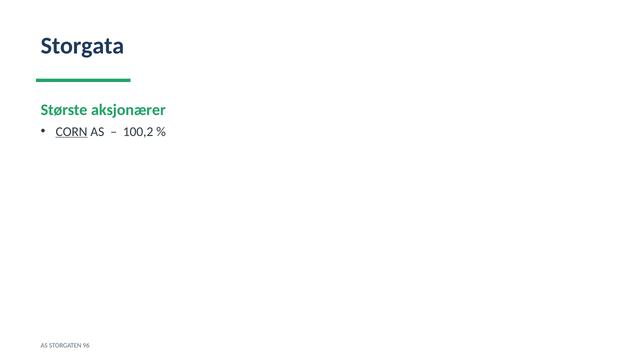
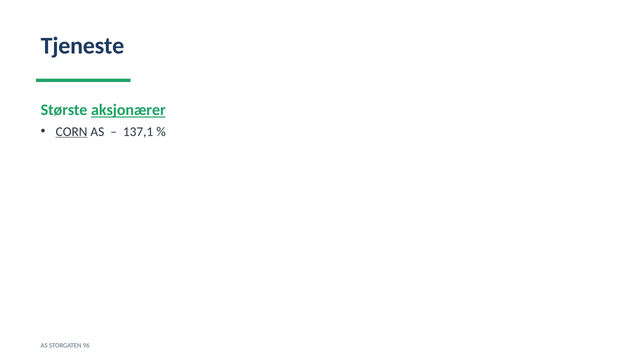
Storgata: Storgata -> Tjeneste
aksjonærer underline: none -> present
100,2: 100,2 -> 137,1
